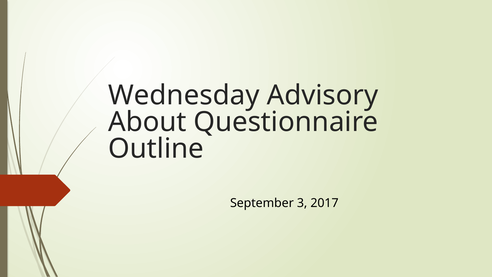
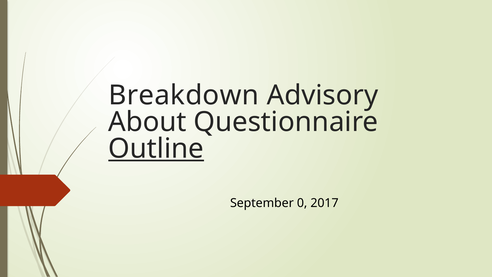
Wednesday: Wednesday -> Breakdown
Outline underline: none -> present
3: 3 -> 0
